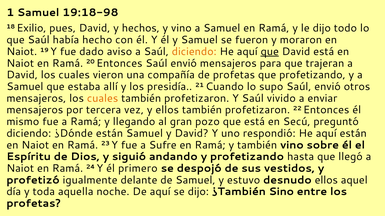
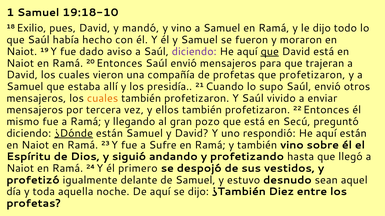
19:18-98: 19:18-98 -> 19:18-10
hechos: hechos -> mandó
diciendo at (194, 52) colour: orange -> purple
que profetizando: profetizando -> profetizaron
¿Dónde underline: none -> present
desnudo ellos: ellos -> sean
Sino: Sino -> Diez
